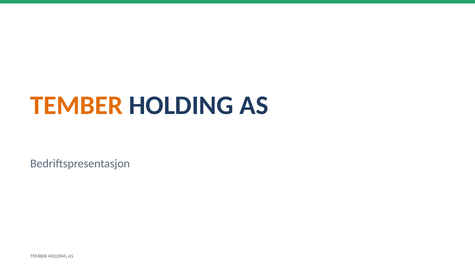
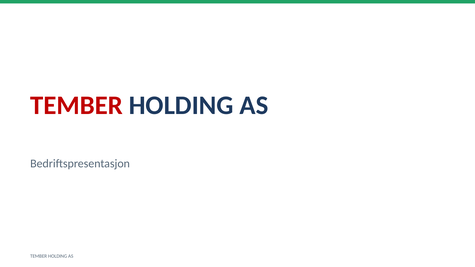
TEMBER at (77, 105) colour: orange -> red
